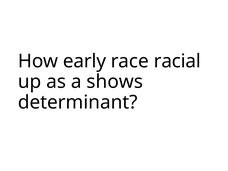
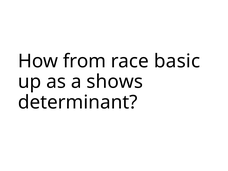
early: early -> from
racial: racial -> basic
